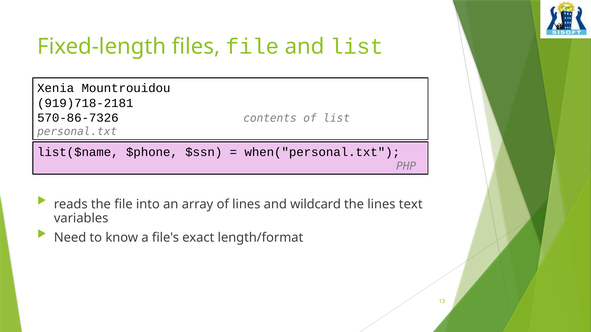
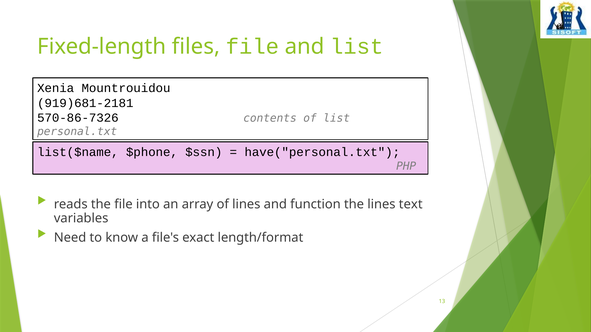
919)718-2181: 919)718-2181 -> 919)681-2181
when("personal.txt: when("personal.txt -> have("personal.txt
wildcard: wildcard -> function
